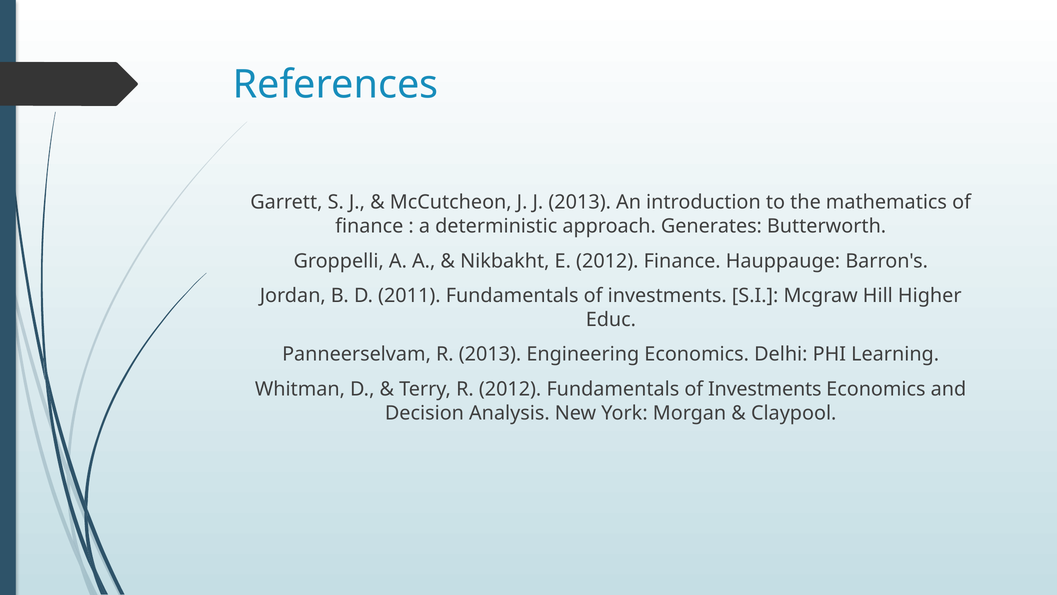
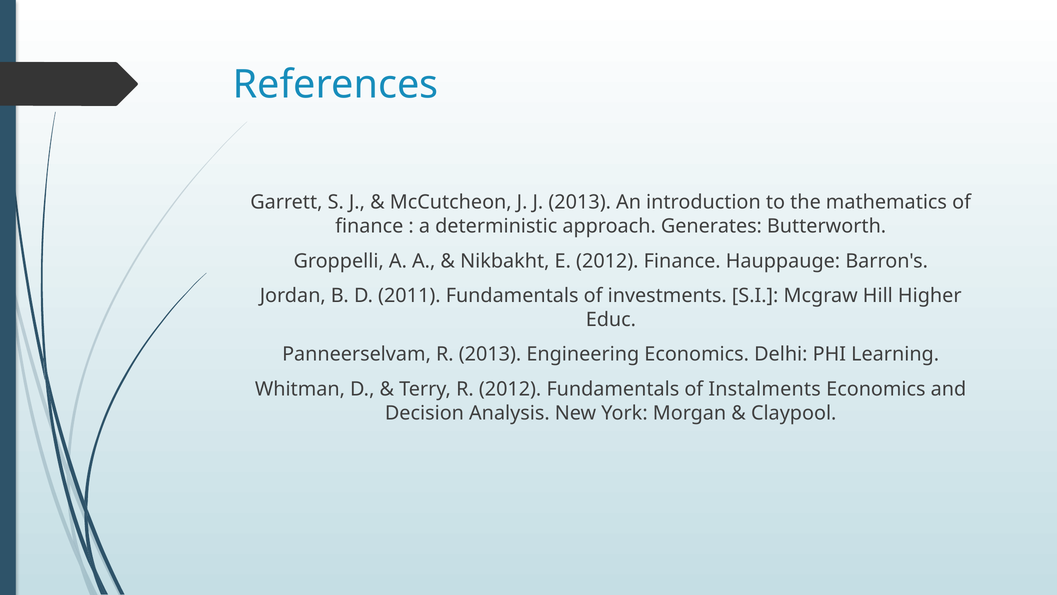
2012 Fundamentals of Investments: Investments -> Instalments
